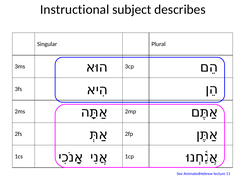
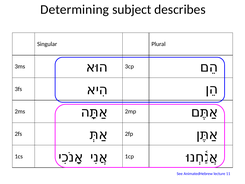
Instructional: Instructional -> Determining
